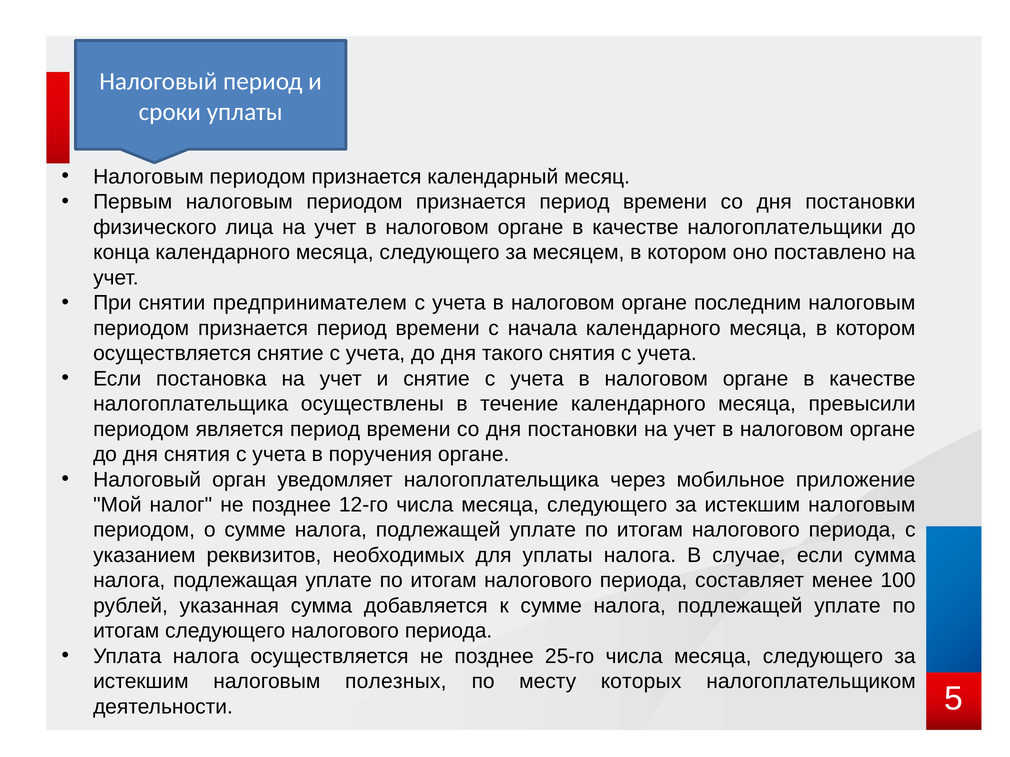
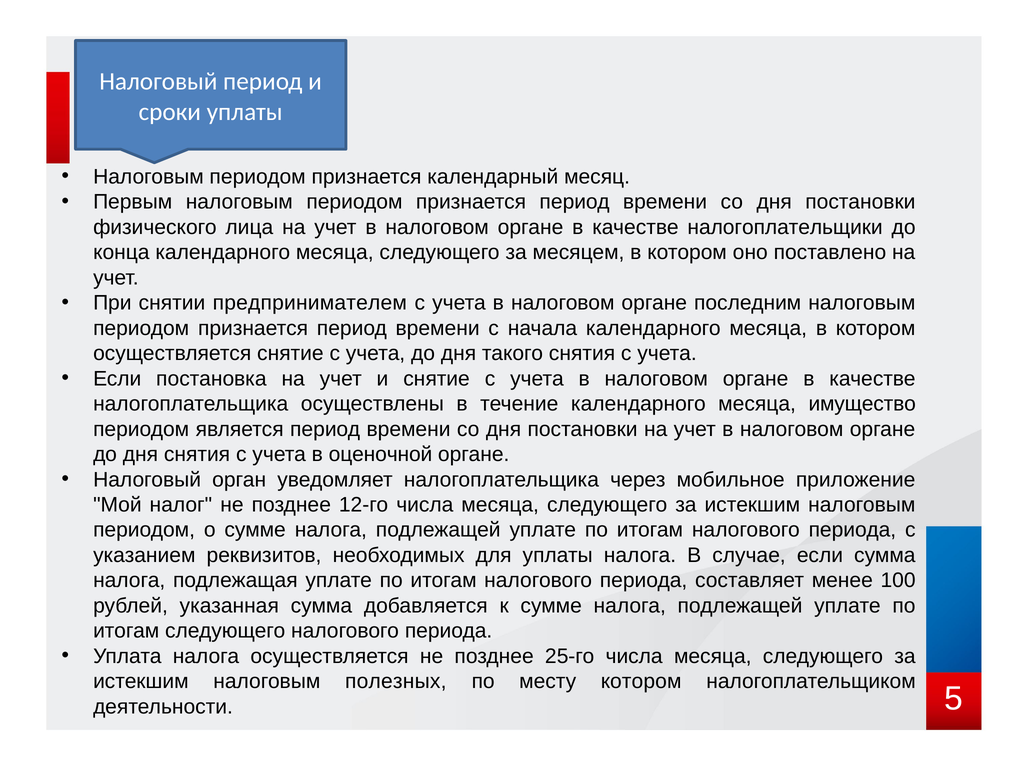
превысили: превысили -> имущество
поручения: поручения -> оценочной
месту которых: которых -> котором
